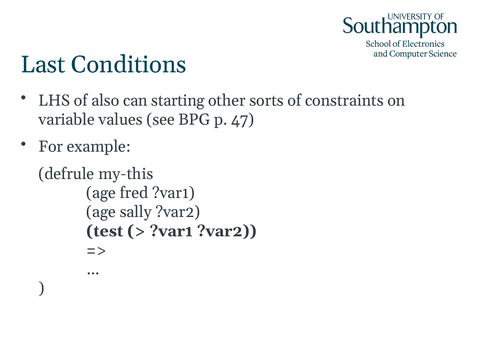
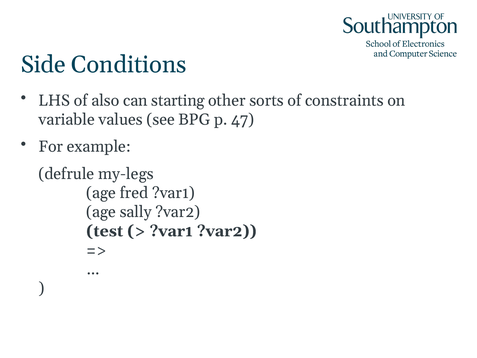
Last: Last -> Side
my-this: my-this -> my-legs
